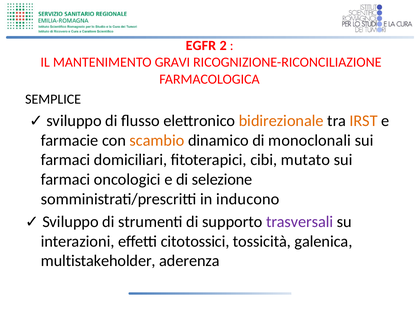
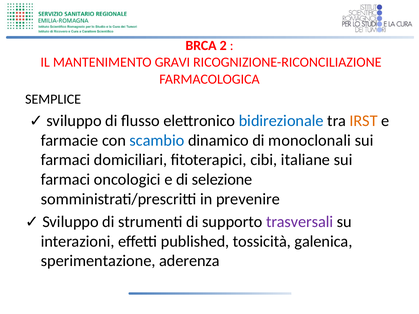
EGFR: EGFR -> BRCA
bidirezionale colour: orange -> blue
scambio colour: orange -> blue
mutato: mutato -> italiane
inducono: inducono -> prevenire
citotossici: citotossici -> published
multistakeholder: multistakeholder -> sperimentazione
